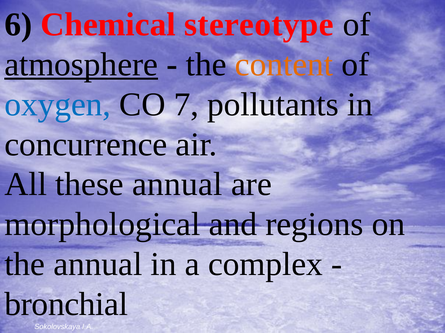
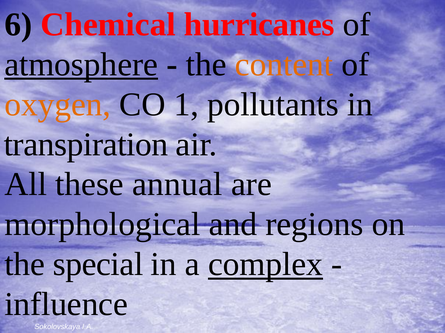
stereotype: stereotype -> hurricanes
oxygen colour: blue -> orange
7: 7 -> 1
concurrence: concurrence -> transpiration
the annual: annual -> special
complex underline: none -> present
bronchial: bronchial -> influence
